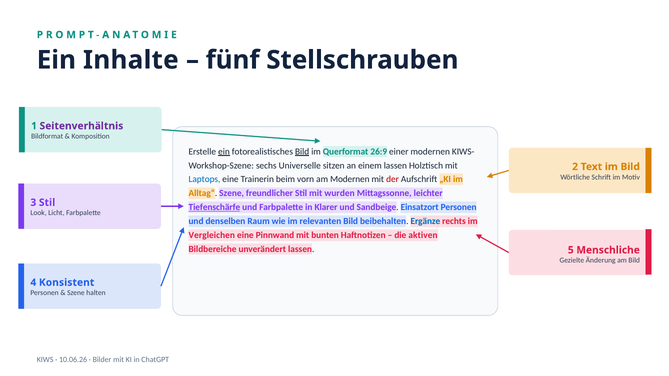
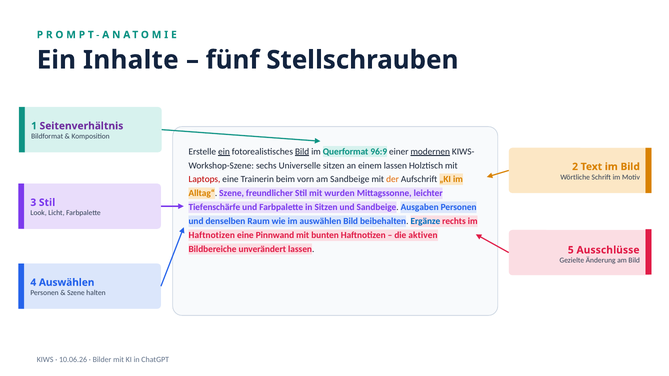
26:9: 26:9 -> 96:9
modernen at (430, 152) underline: none -> present
Laptops colour: blue -> red
am Modernen: Modernen -> Sandbeige
der colour: red -> orange
Tiefenschärfe underline: present -> none
in Klarer: Klarer -> Sitzen
Einsatzort: Einsatzort -> Ausgaben
im relevanten: relevanten -> auswählen
Vergleichen at (212, 235): Vergleichen -> Haftnotizen
Menschliche: Menschliche -> Ausschlüsse
4 Konsistent: Konsistent -> Auswählen
